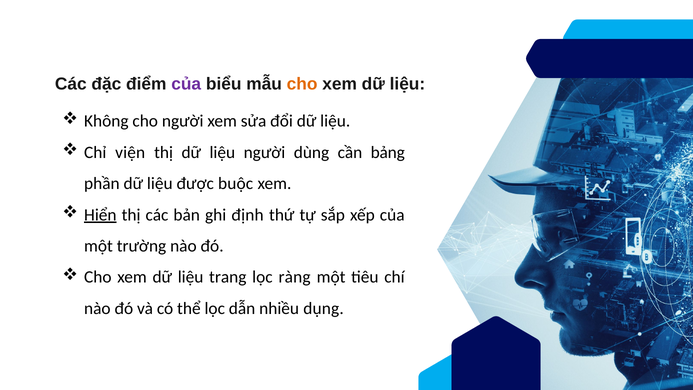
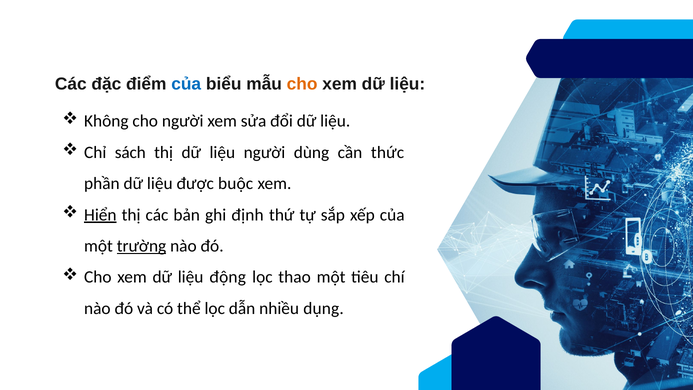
của at (186, 84) colour: purple -> blue
viện: viện -> sách
bảng: bảng -> thức
trường underline: none -> present
trang: trang -> động
ràng: ràng -> thao
